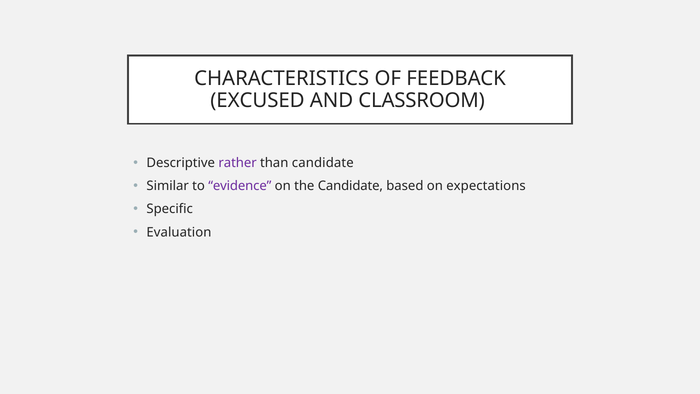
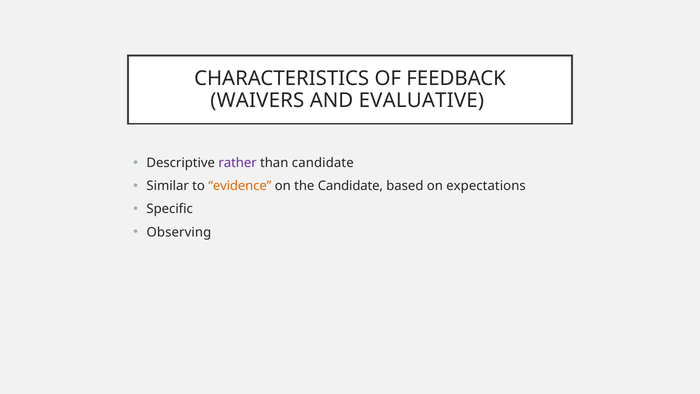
EXCUSED: EXCUSED -> WAIVERS
CLASSROOM: CLASSROOM -> EVALUATIVE
evidence colour: purple -> orange
Evaluation: Evaluation -> Observing
